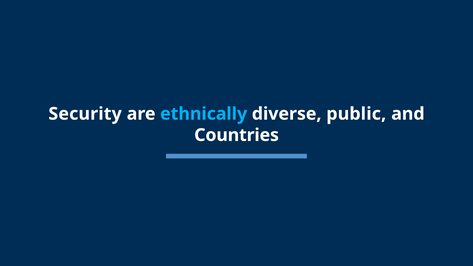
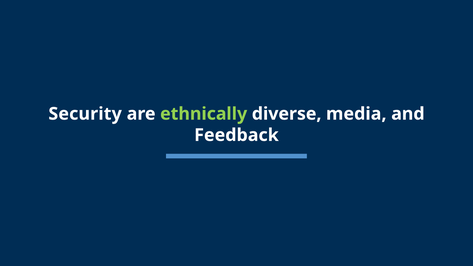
ethnically colour: light blue -> light green
public: public -> media
Countries: Countries -> Feedback
